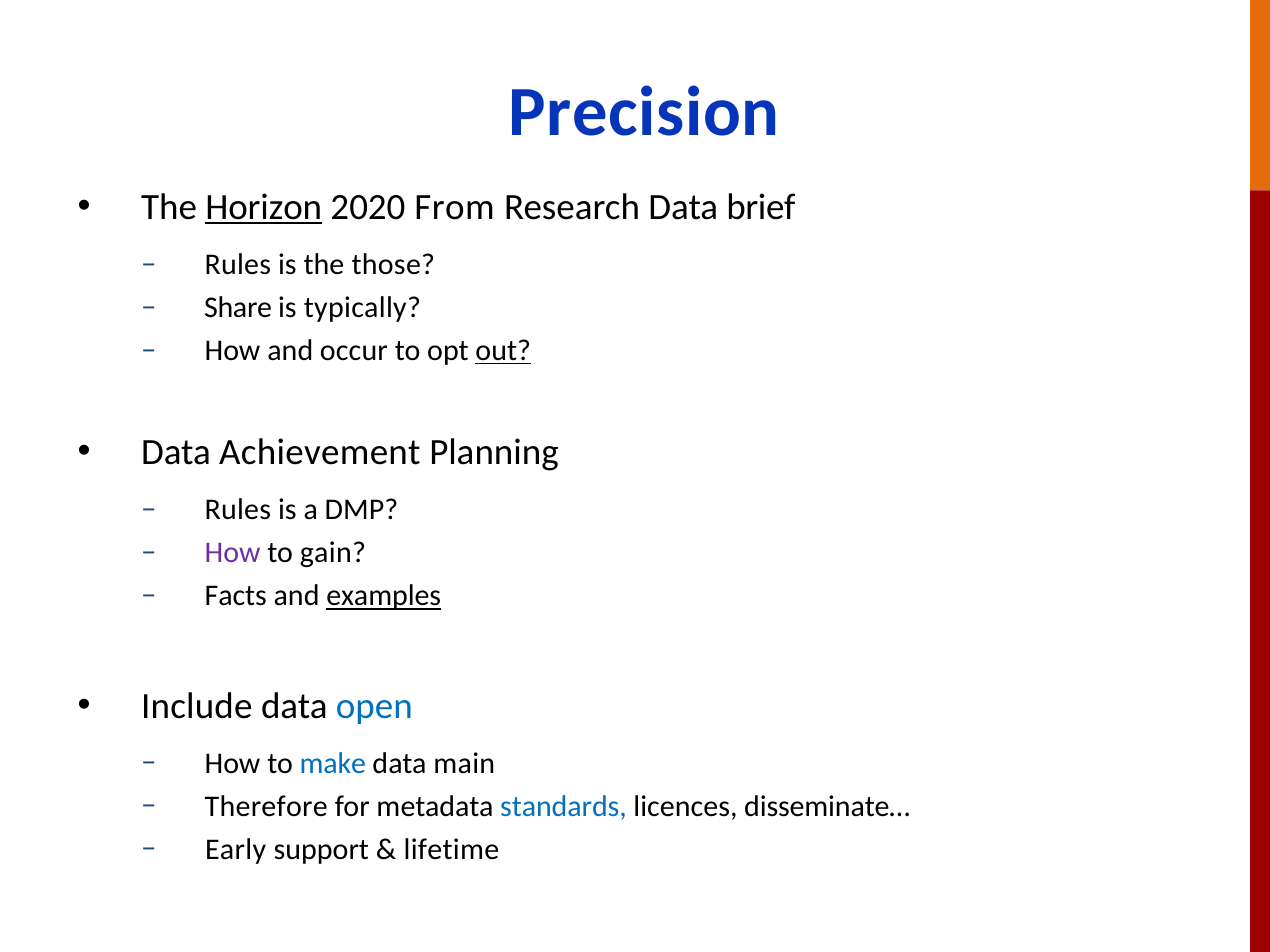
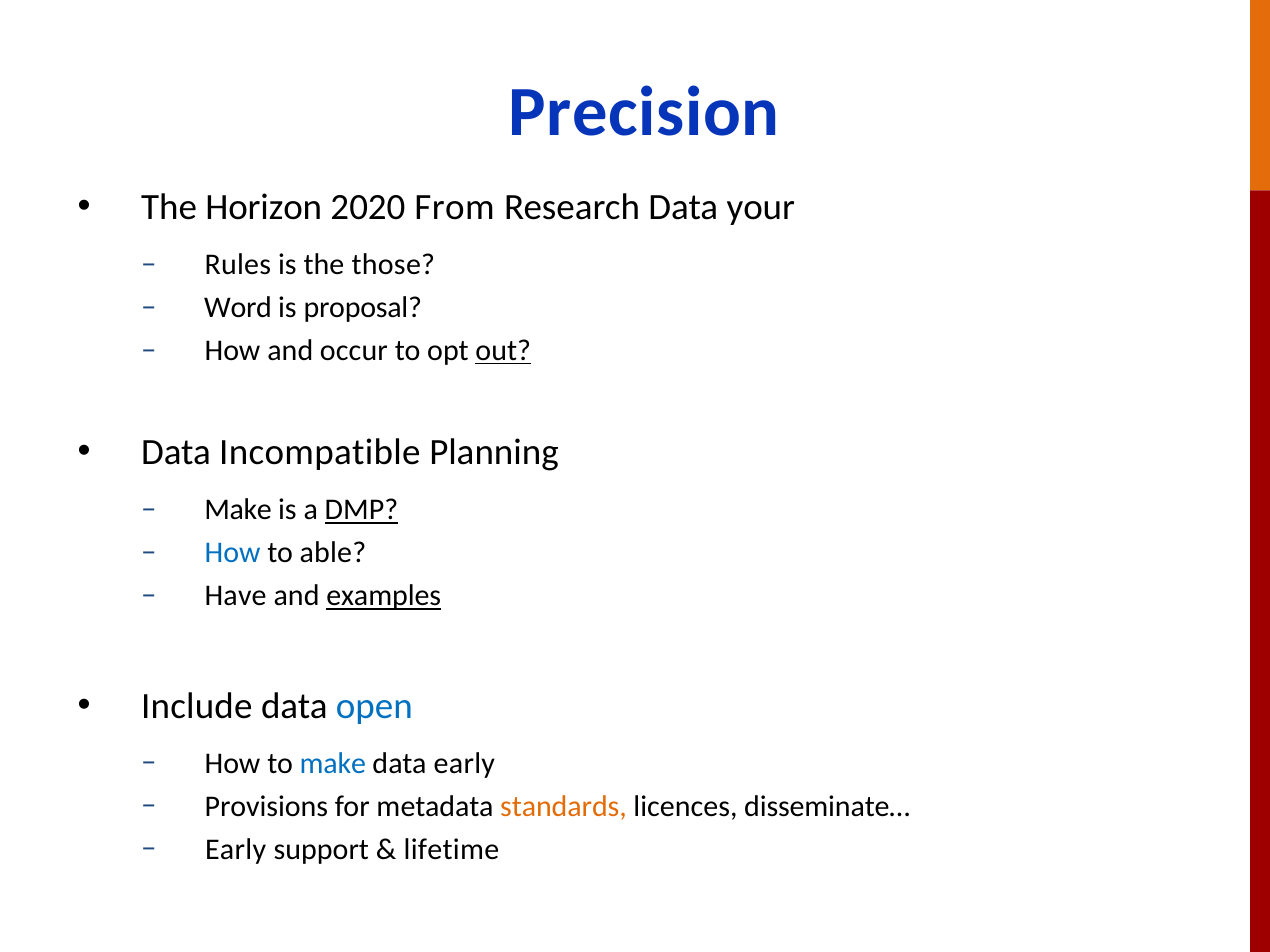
Horizon underline: present -> none
brief: brief -> your
Share: Share -> Word
typically: typically -> proposal
Achievement: Achievement -> Incompatible
Rules at (238, 510): Rules -> Make
DMP underline: none -> present
How at (233, 553) colour: purple -> blue
gain: gain -> able
Facts: Facts -> Have
data main: main -> early
Therefore: Therefore -> Provisions
standards colour: blue -> orange
